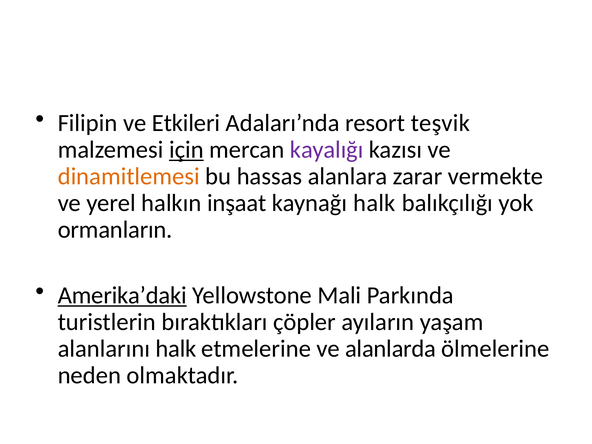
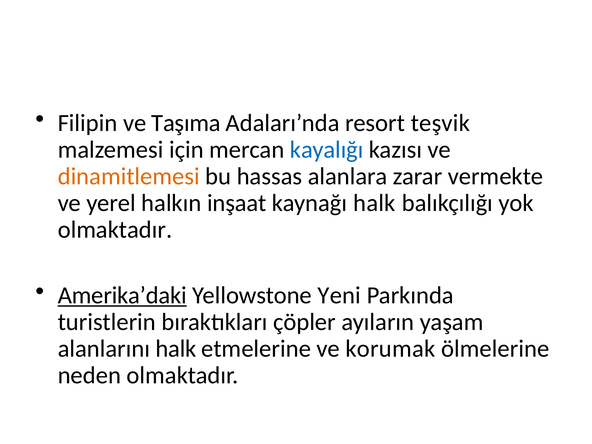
Etkileri: Etkileri -> Taşıma
için underline: present -> none
kayalığı colour: purple -> blue
ormanların at (115, 230): ormanların -> olmaktadır
Mali: Mali -> Yeni
alanlarda: alanlarda -> korumak
